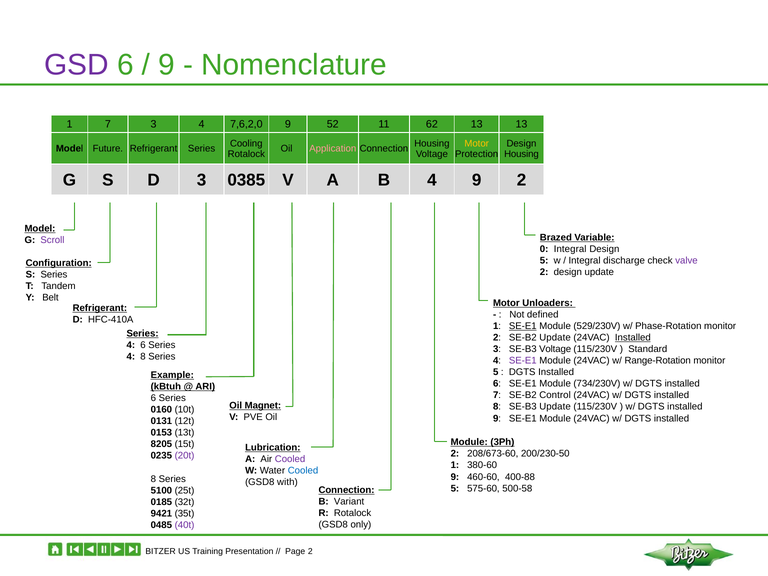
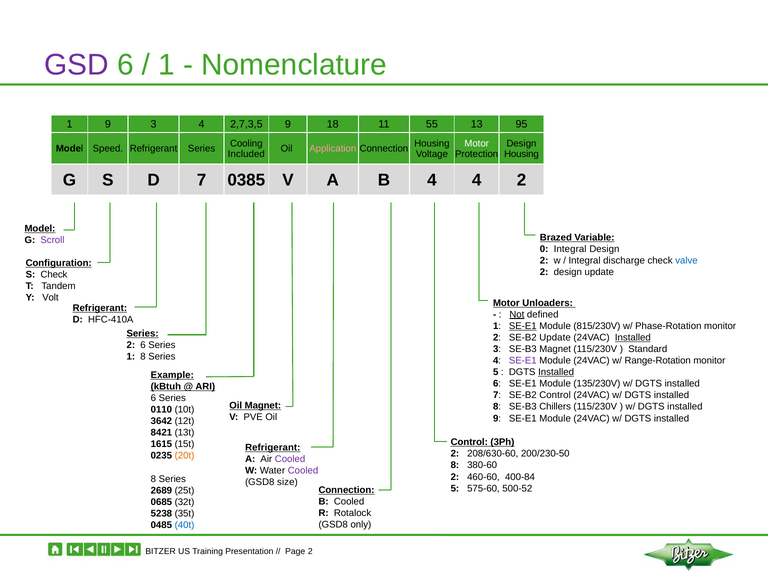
9 at (167, 65): 9 -> 1
1 7: 7 -> 9
7,6,2,0: 7,6,2,0 -> 2,7,3,5
52: 52 -> 18
62: 62 -> 55
13 13: 13 -> 95
Motor at (477, 143) colour: yellow -> white
Future: Future -> Speed
Rotalock at (246, 154): Rotalock -> Included
D 3: 3 -> 7
4 9: 9 -> 4
5 at (544, 260): 5 -> 2
valve colour: purple -> blue
S Series: Series -> Check
Belt: Belt -> Volt
Not underline: none -> present
529/230V: 529/230V -> 815/230V
4 at (131, 345): 4 -> 2
SE-B3 Voltage: Voltage -> Magnet
4 at (131, 356): 4 -> 1
Installed at (556, 372) underline: none -> present
734/230V: 734/230V -> 135/230V
SE-B3 Update: Update -> Chillers
0160: 0160 -> 0110
0131: 0131 -> 3642
0153: 0153 -> 8421
Module at (469, 442): Module -> Control
8205: 8205 -> 1615
Lubrication at (273, 448): Lubrication -> Refrigerant
208/673-60: 208/673-60 -> 208/630-60
20t colour: purple -> orange
1 at (455, 465): 1 -> 8
Cooled at (303, 471) colour: blue -> purple
9 at (455, 477): 9 -> 2
400-88: 400-88 -> 400-84
with: with -> size
500-58: 500-58 -> 500-52
5100: 5100 -> 2689
B Variant: Variant -> Cooled
0185: 0185 -> 0685
9421: 9421 -> 5238
40t colour: purple -> blue
